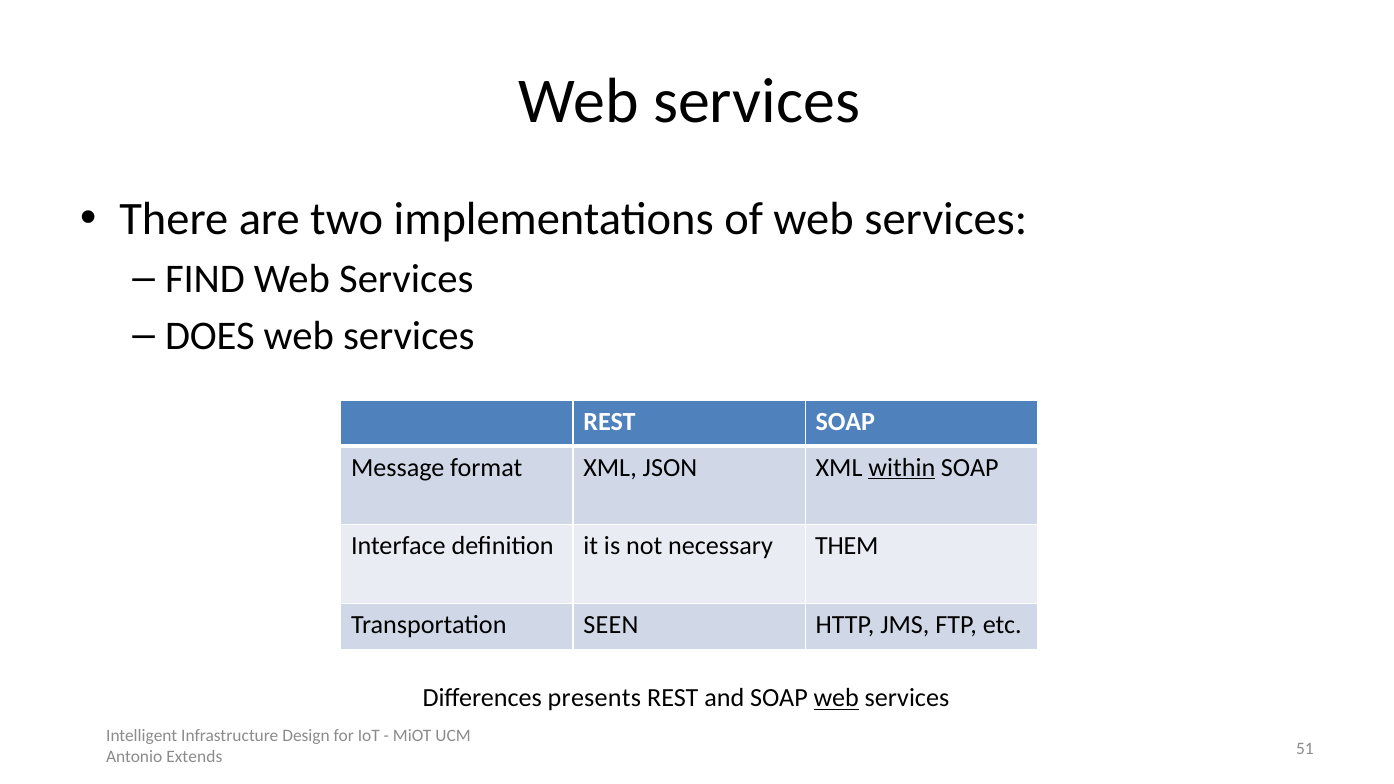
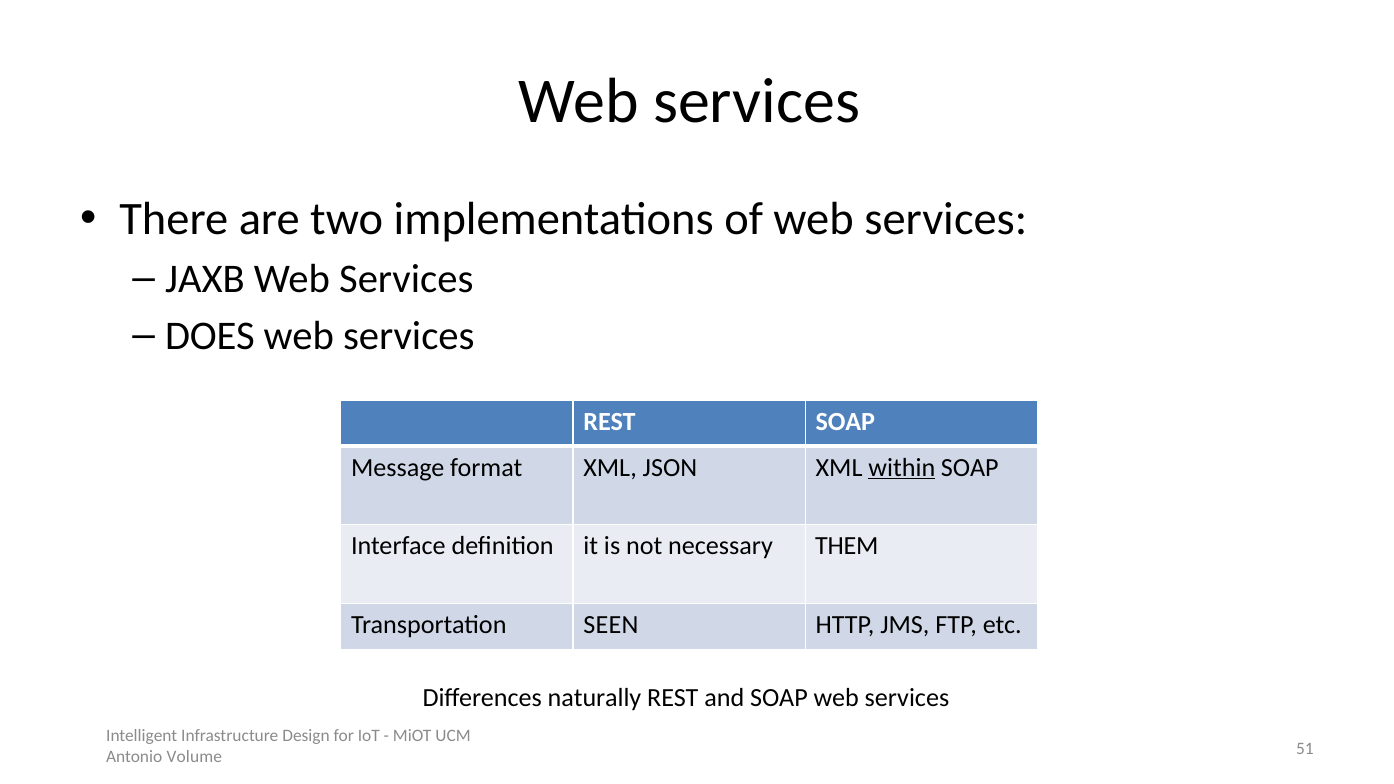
FIND: FIND -> JAXB
presents: presents -> naturally
web at (836, 698) underline: present -> none
Extends: Extends -> Volume
